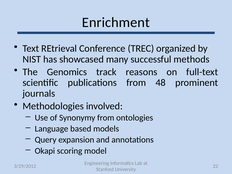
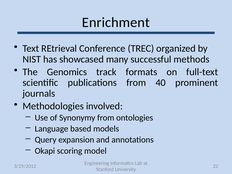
reasons: reasons -> formats
48: 48 -> 40
